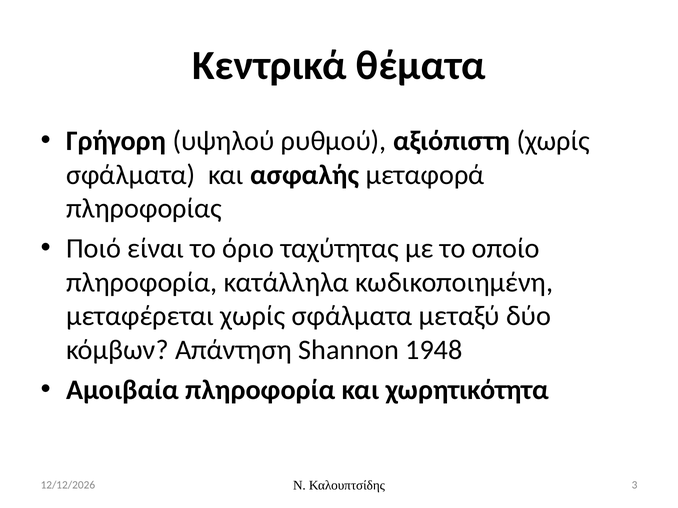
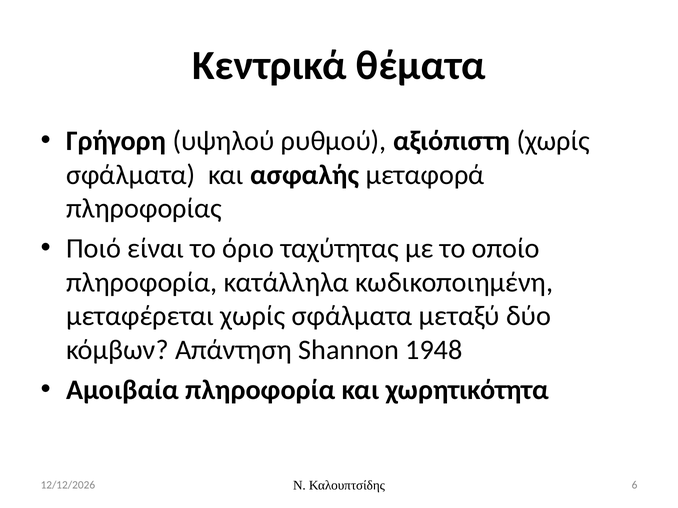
3: 3 -> 6
